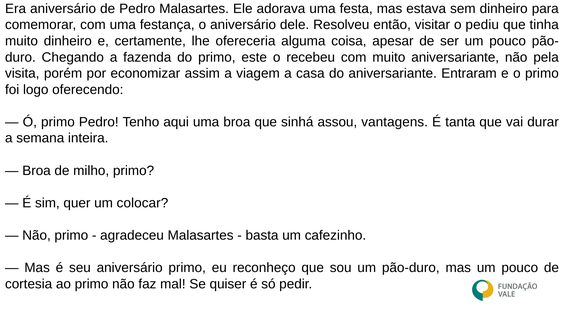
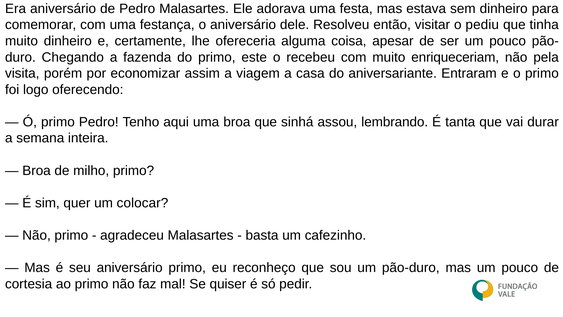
muito aniversariante: aniversariante -> enriqueceriam
vantagens: vantagens -> lembrando
